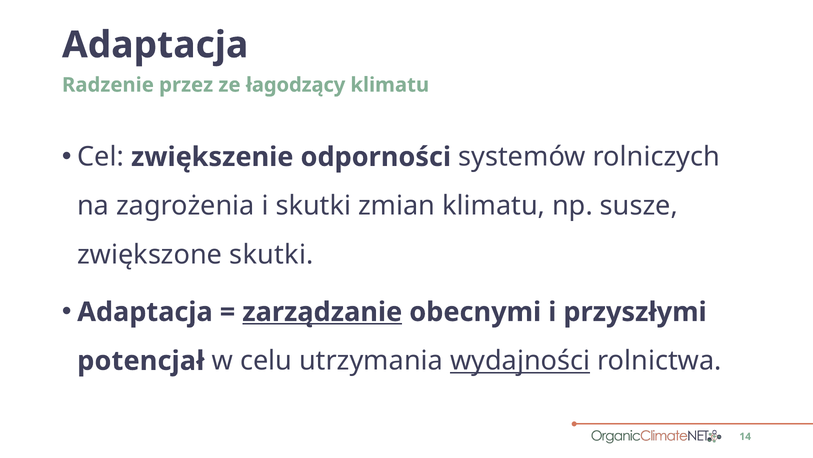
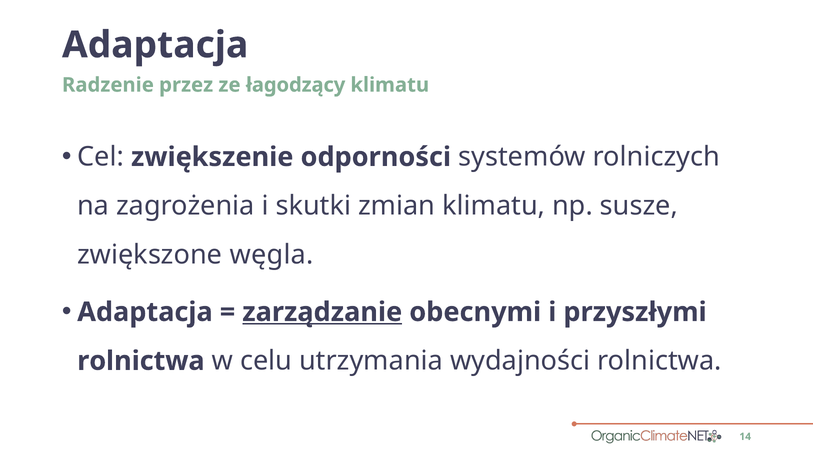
zwiększone skutki: skutki -> węgla
potencjał at (141, 360): potencjał -> rolnictwa
wydajności underline: present -> none
